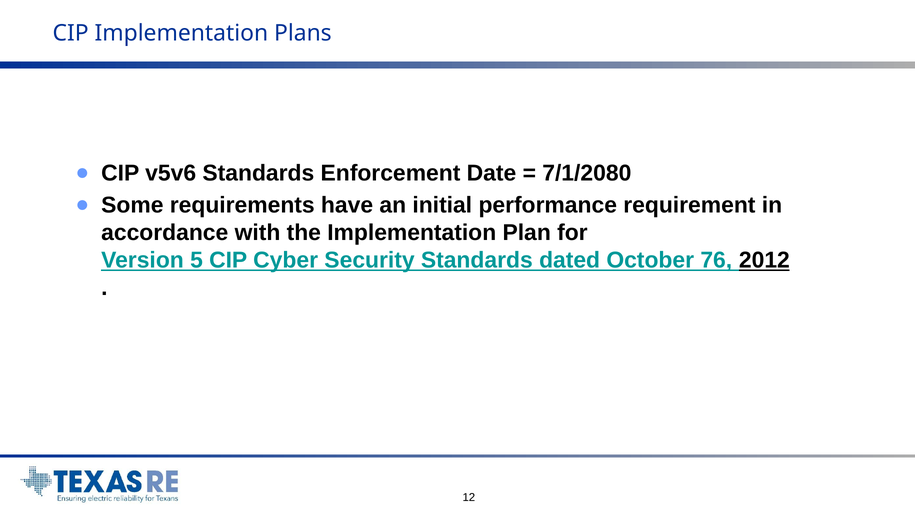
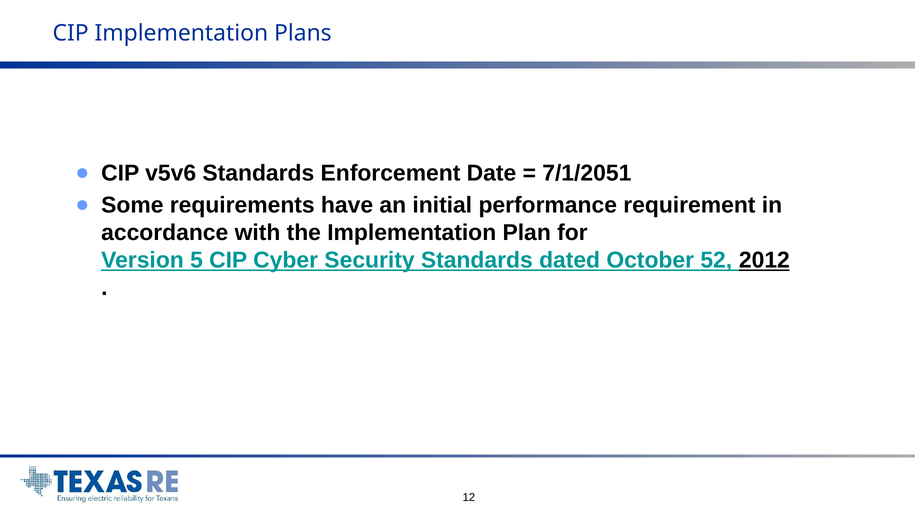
7/1/2080: 7/1/2080 -> 7/1/2051
76: 76 -> 52
